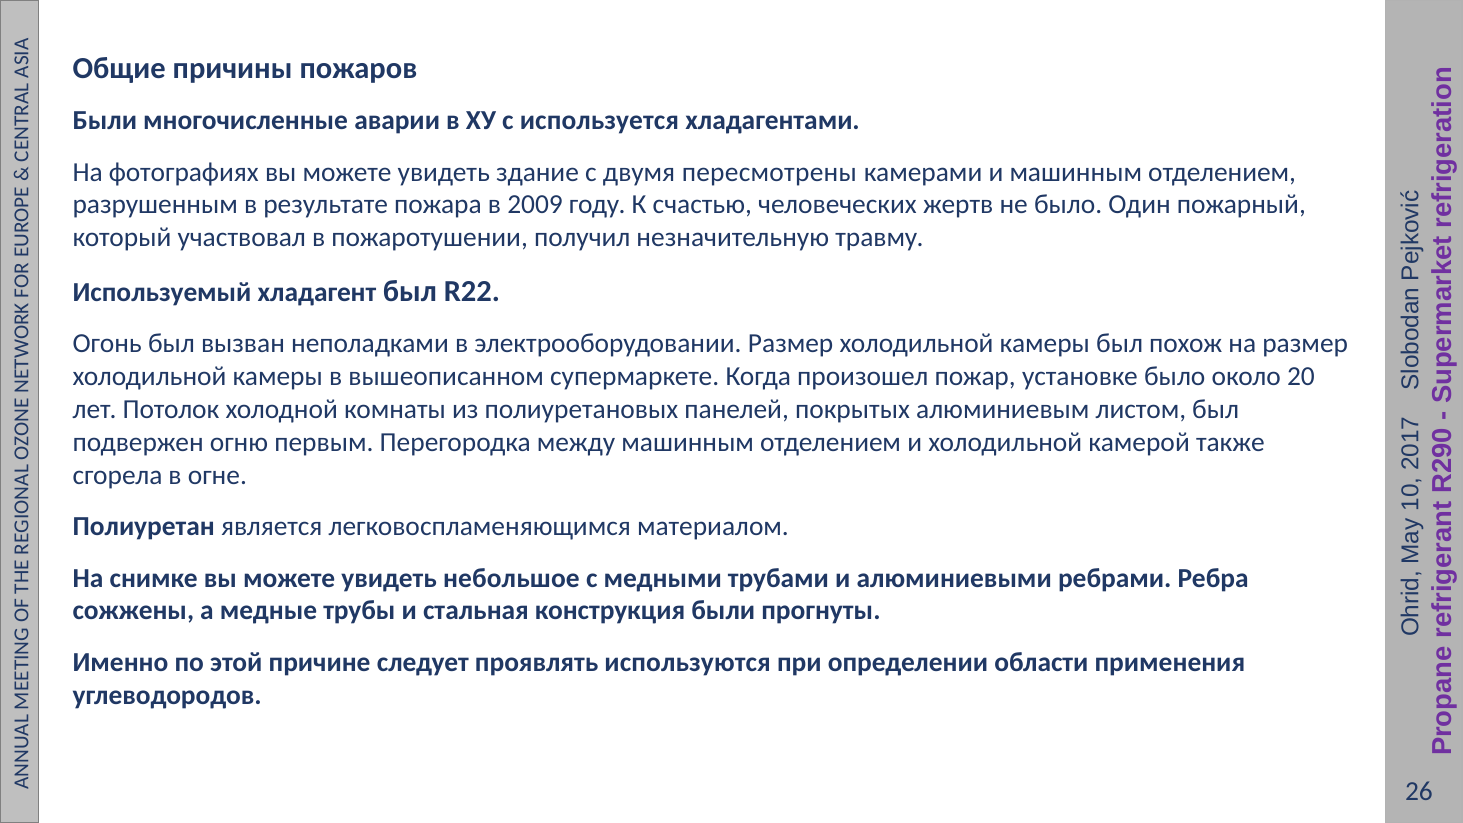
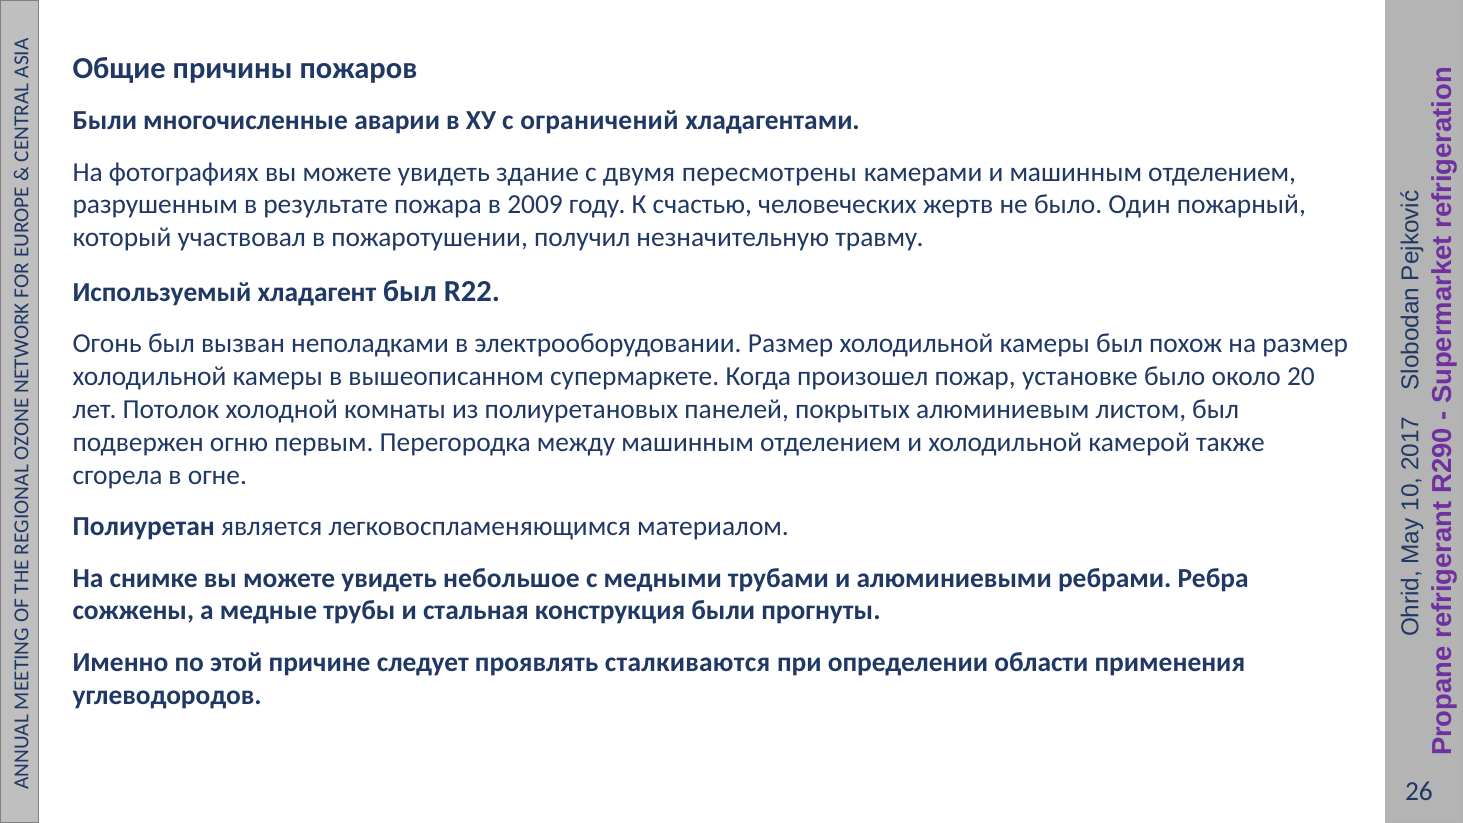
используется: используется -> ограничений
используются: используются -> сталкиваются
